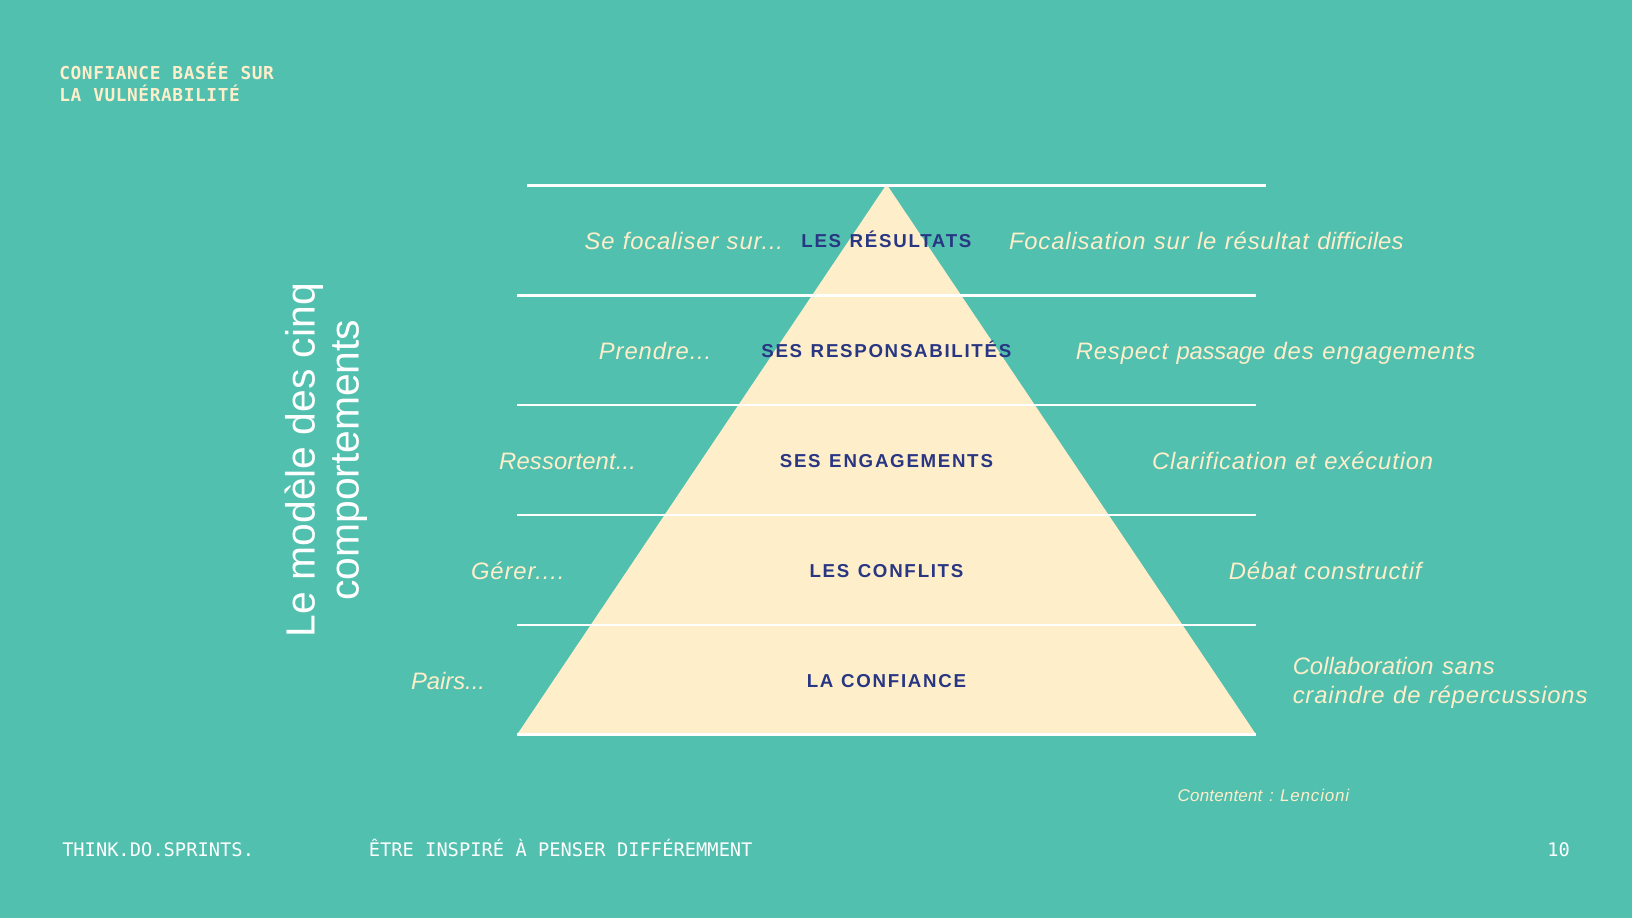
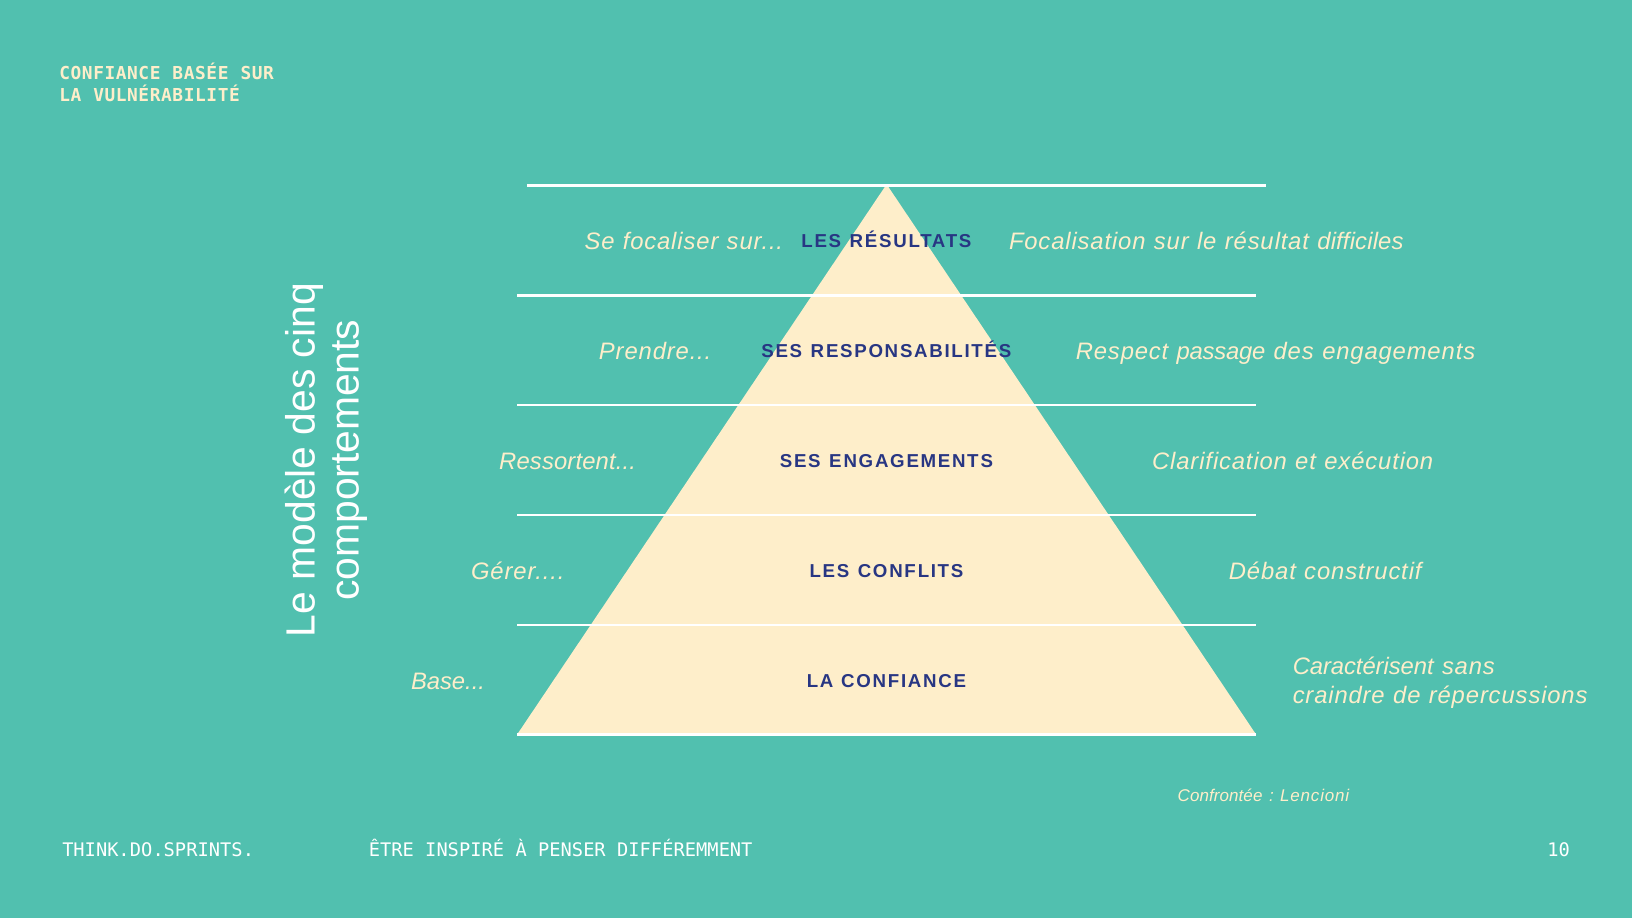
Collaboration: Collaboration -> Caractérisent
Pairs: Pairs -> Base
Contentent: Contentent -> Confrontée
